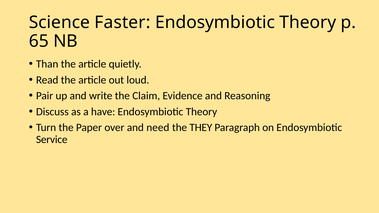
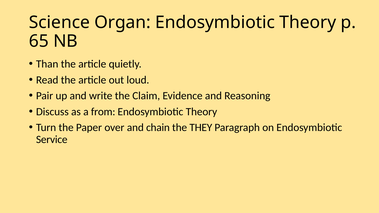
Faster: Faster -> Organ
have: have -> from
need: need -> chain
